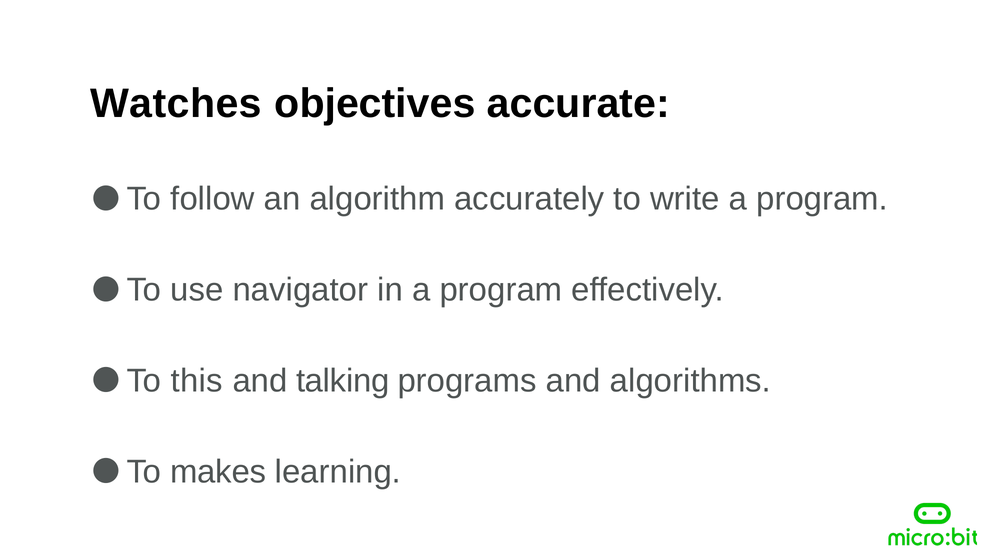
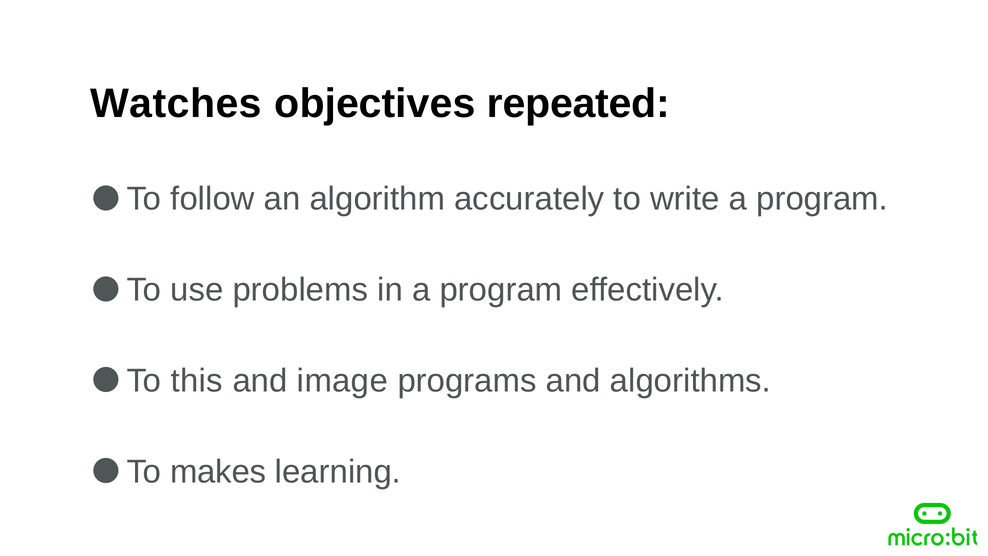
accurate: accurate -> repeated
navigator: navigator -> problems
talking: talking -> image
